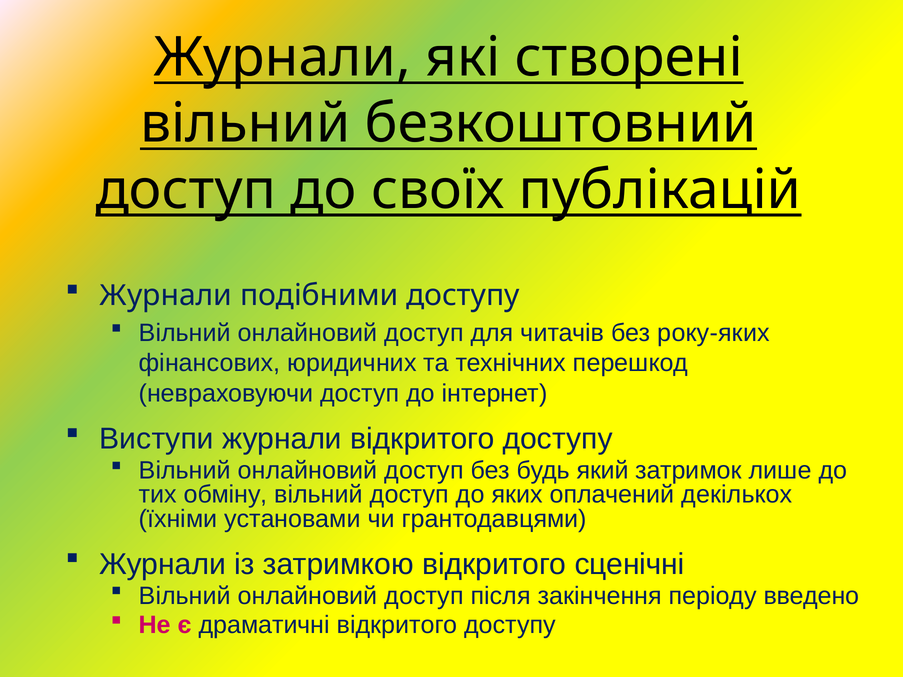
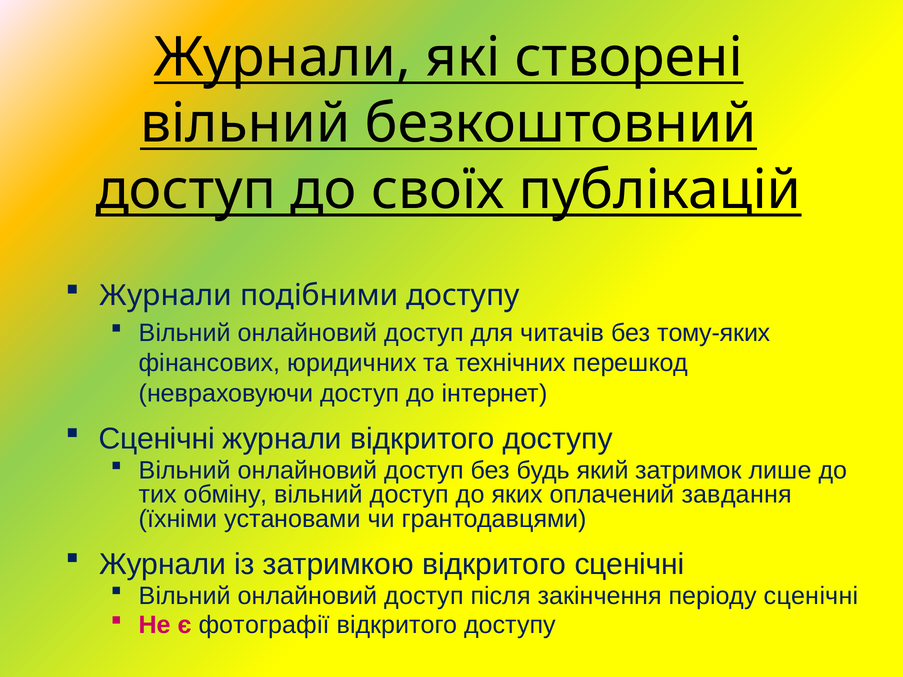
року-яких: року-яких -> тому-яких
Виступи at (157, 439): Виступи -> Сценічні
декількох: декількох -> завдання
періоду введено: введено -> сценічні
драматичні: драматичні -> фотографії
